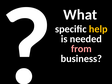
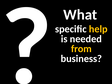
from colour: pink -> yellow
